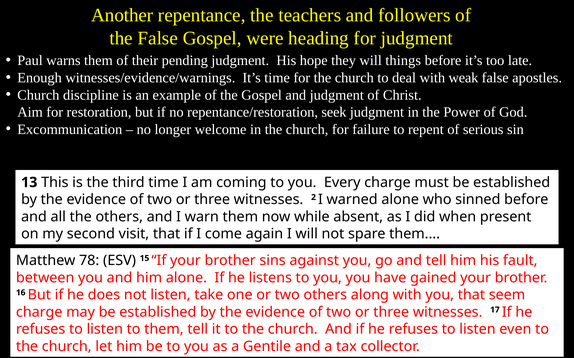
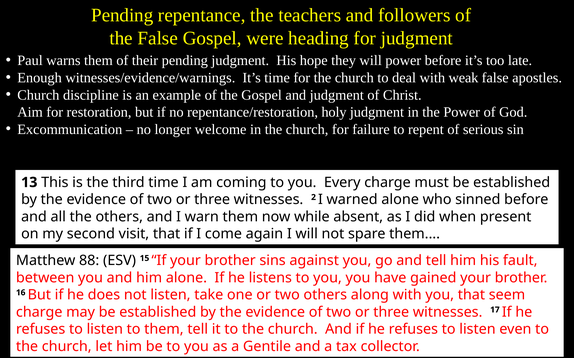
Another at (122, 15): Another -> Pending
will things: things -> power
seek: seek -> holy
78: 78 -> 88
